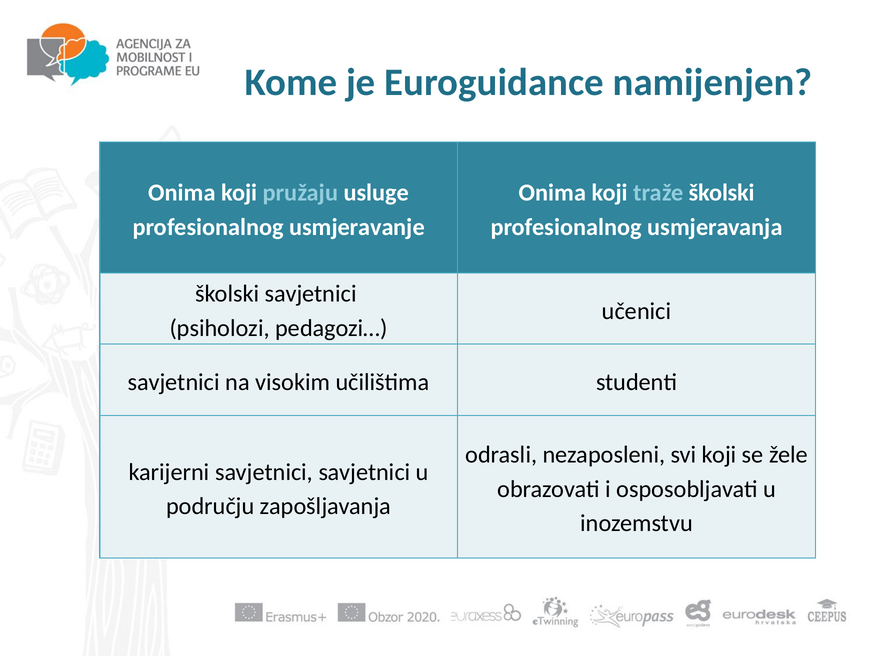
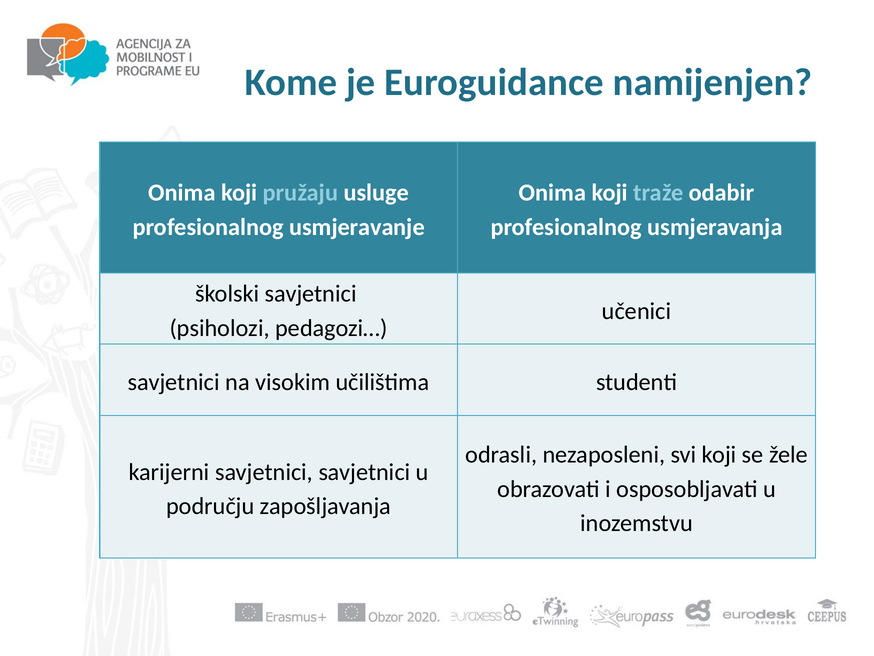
traže školski: školski -> odabir
